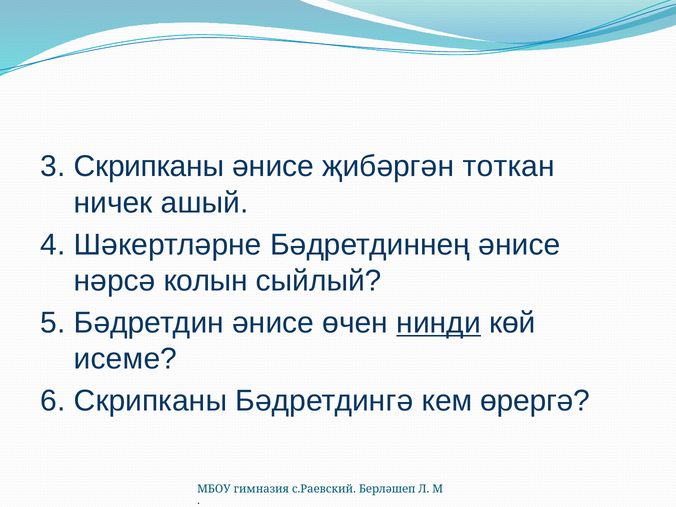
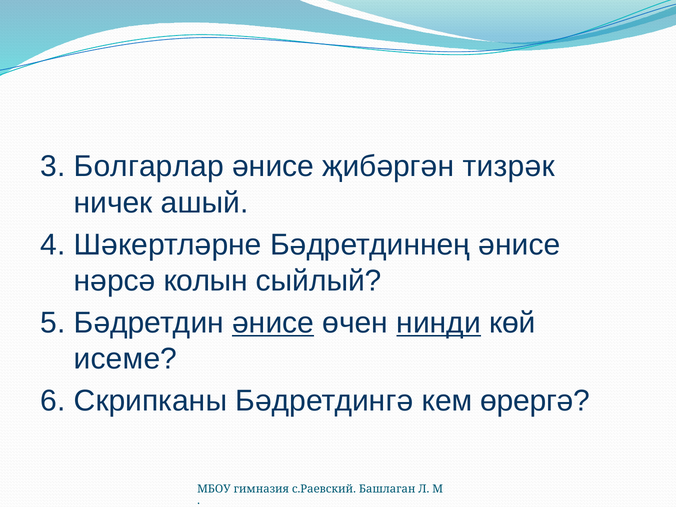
3 Скрипканы: Скрипканы -> Болгарлар
тоткан: тоткан -> тизрәк
әнисе at (273, 323) underline: none -> present
Берләшеп: Берләшеп -> Башлаган
